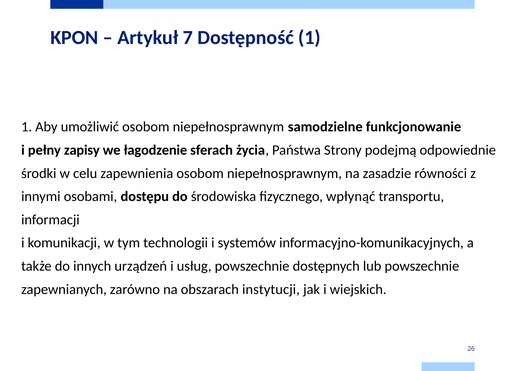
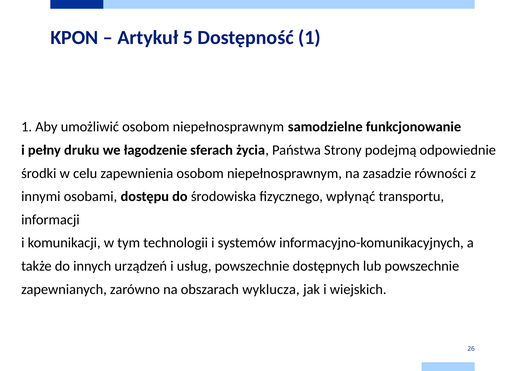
7: 7 -> 5
zapisy: zapisy -> druku
instytucji: instytucji -> wyklucza
